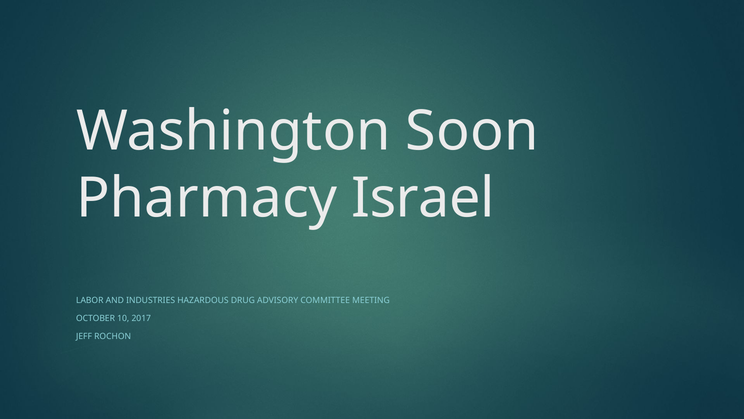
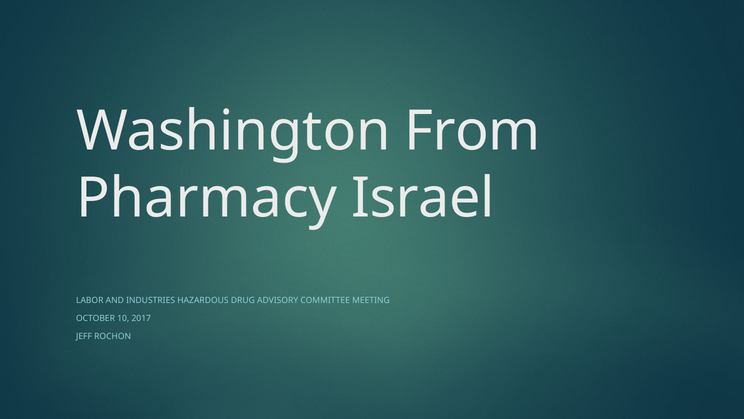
Soon: Soon -> From
